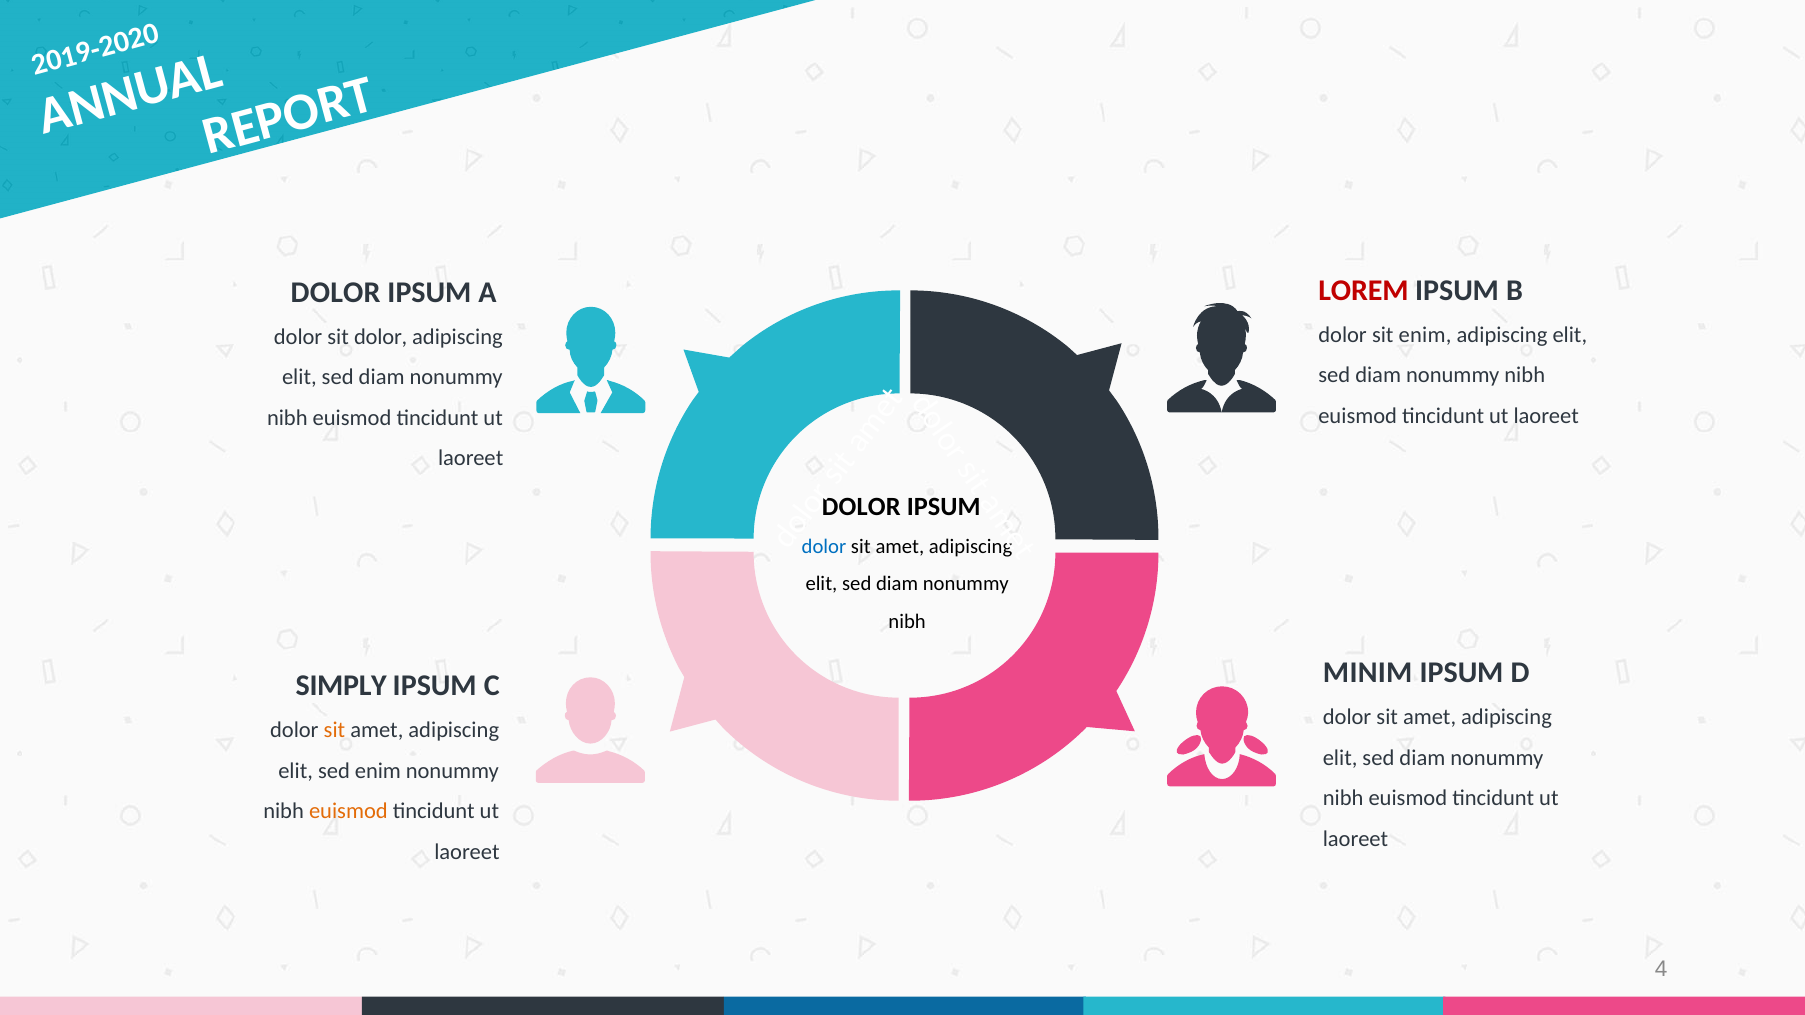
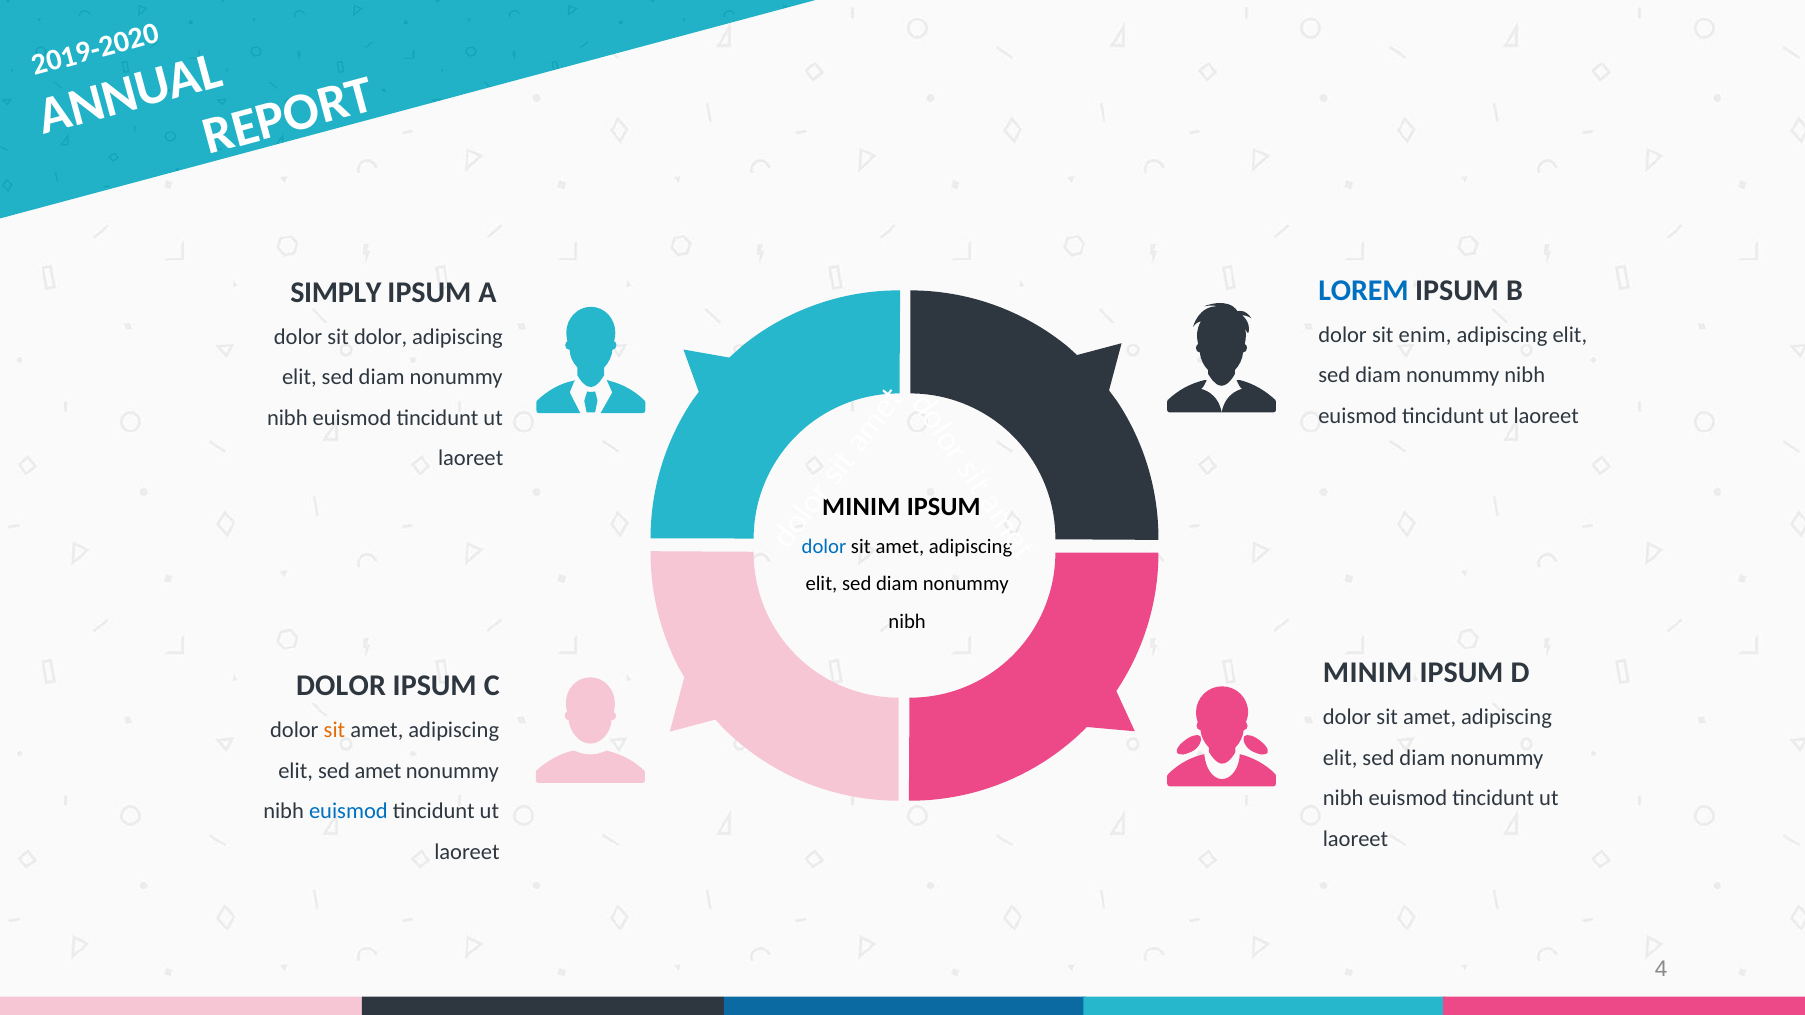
LOREM colour: red -> blue
DOLOR at (336, 292): DOLOR -> SIMPLY
DOLOR at (861, 507): DOLOR -> MINIM
SIMPLY at (341, 686): SIMPLY -> DOLOR
sed enim: enim -> amet
euismod at (348, 812) colour: orange -> blue
